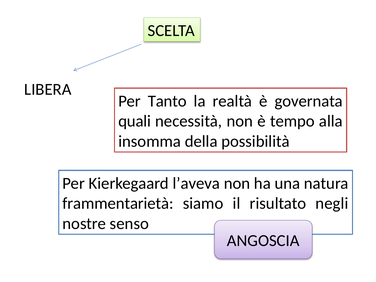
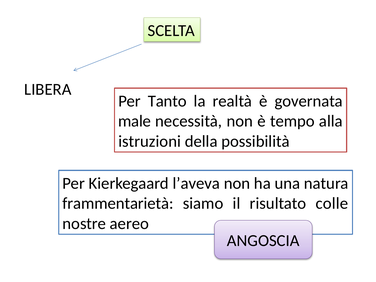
quali: quali -> male
insomma: insomma -> istruzioni
negli: negli -> colle
senso: senso -> aereo
